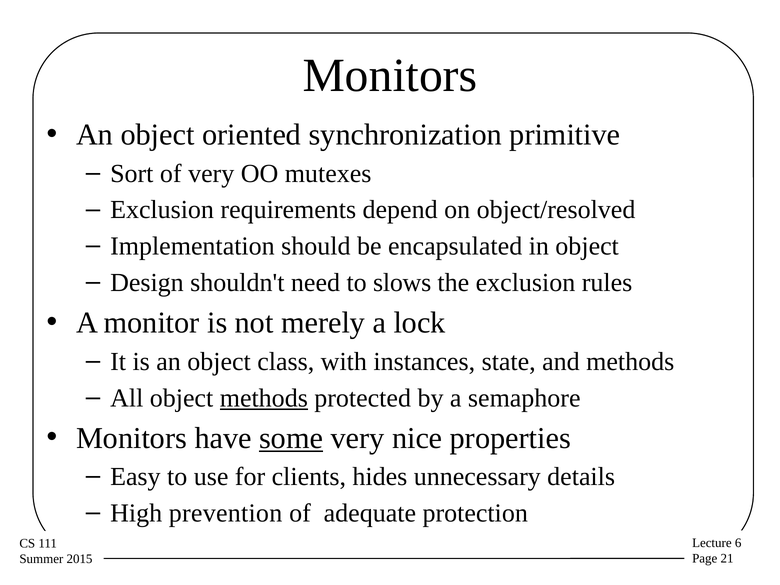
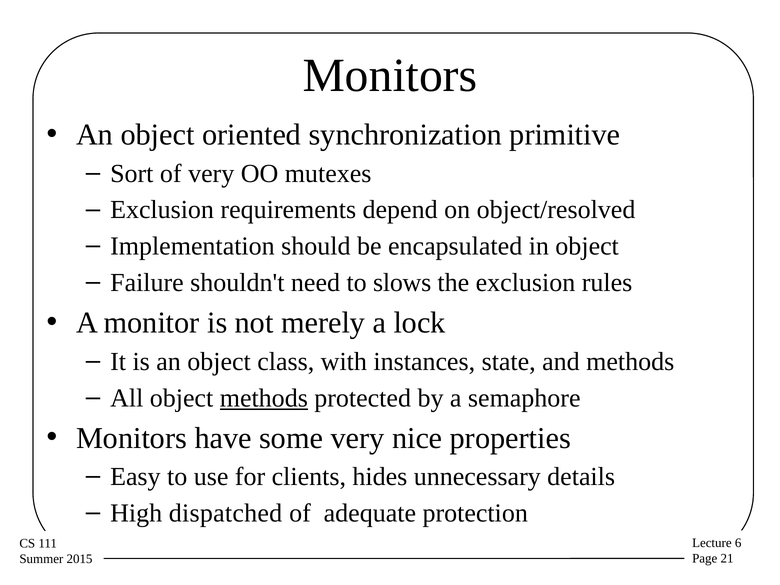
Design: Design -> Failure
some underline: present -> none
prevention: prevention -> dispatched
